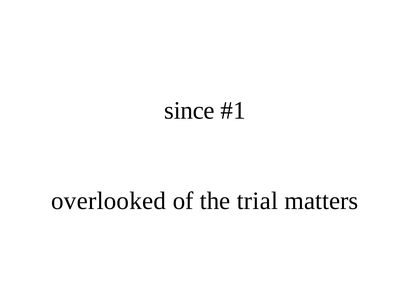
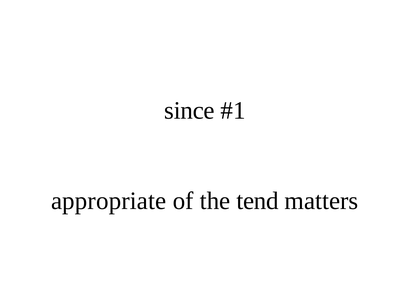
overlooked: overlooked -> appropriate
trial: trial -> tend
